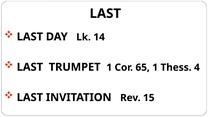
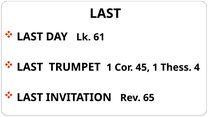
14: 14 -> 61
65: 65 -> 45
15: 15 -> 65
